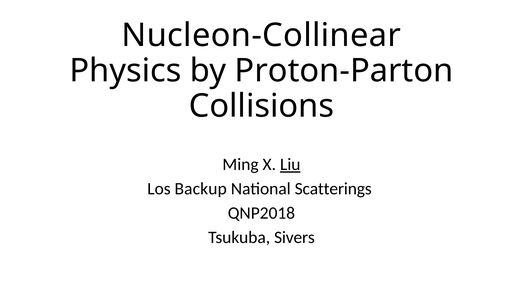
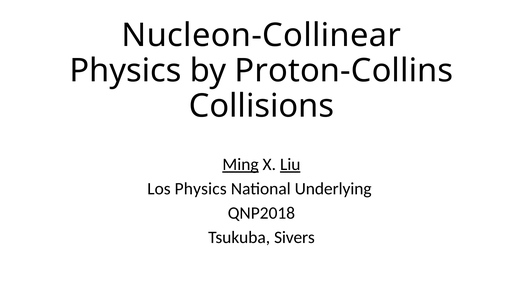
Proton-Parton: Proton-Parton -> Proton-Collins
Ming underline: none -> present
Los Backup: Backup -> Physics
Scatterings: Scatterings -> Underlying
